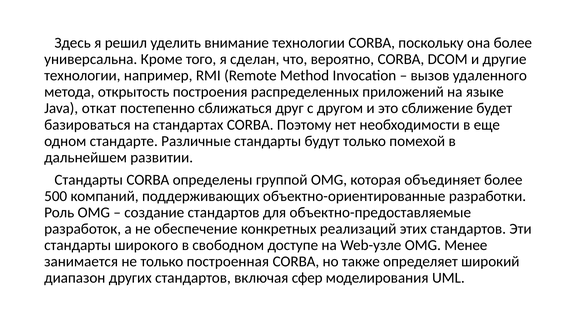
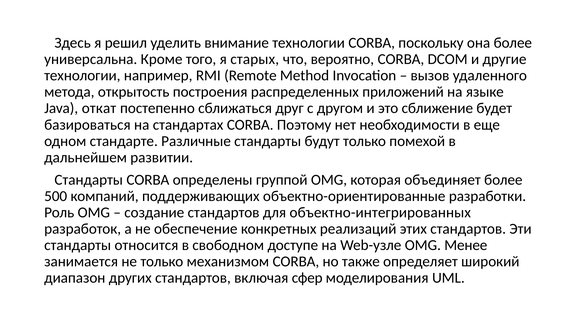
сделан: сделан -> старых
объектно-предоставляемые: объектно-предоставляемые -> объектно-интегрированных
широкого: широкого -> относится
построенная: построенная -> механизмом
